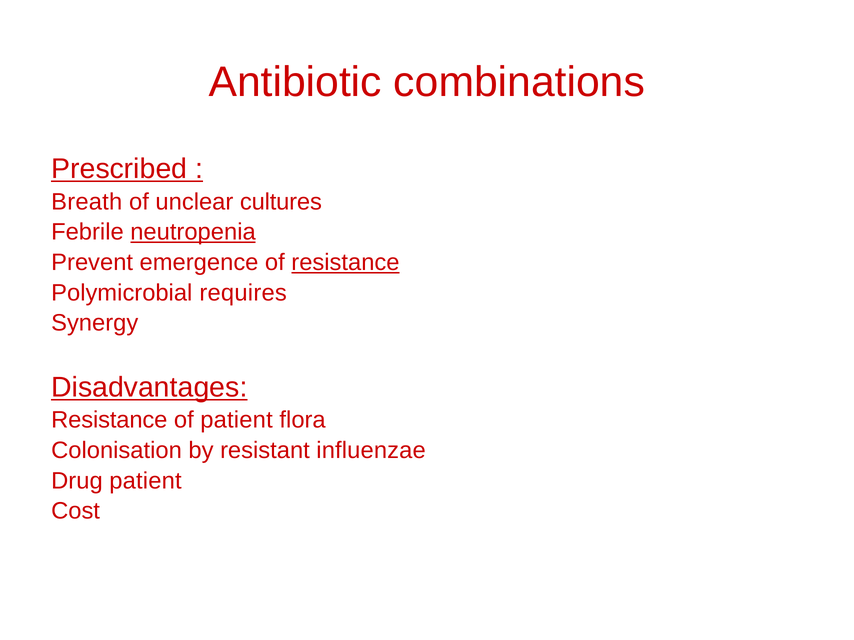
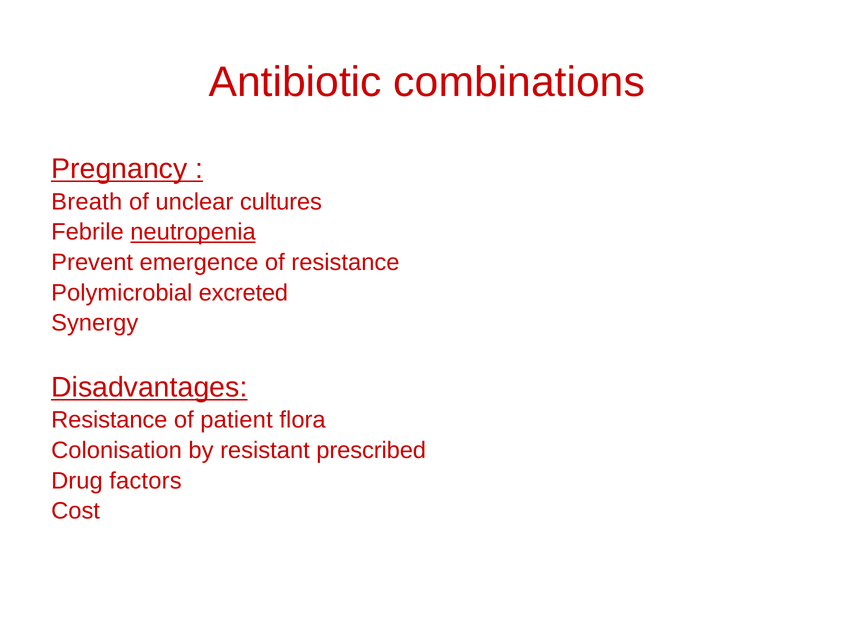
Prescribed: Prescribed -> Pregnancy
resistance at (345, 263) underline: present -> none
requires: requires -> excreted
influenzae: influenzae -> prescribed
Drug patient: patient -> factors
